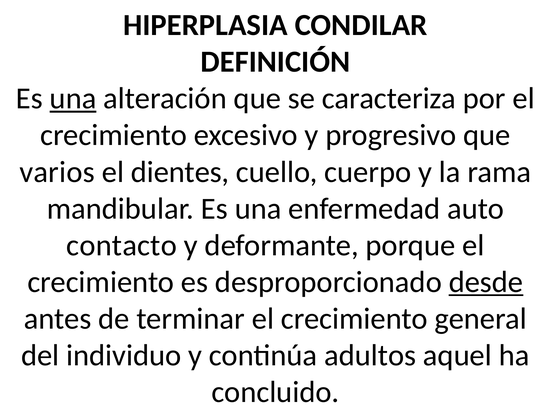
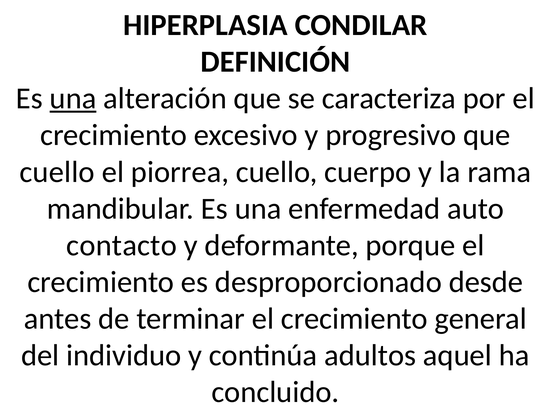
varios at (57, 172): varios -> cuello
dientes: dientes -> piorrea
desde underline: present -> none
